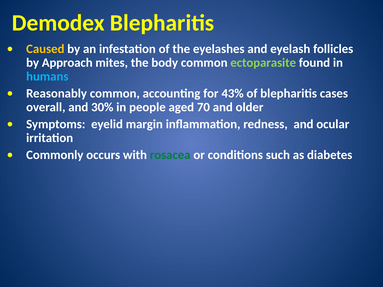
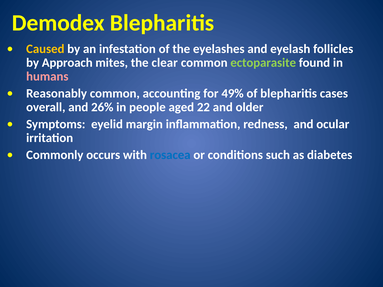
body: body -> clear
humans colour: light blue -> pink
43%: 43% -> 49%
30%: 30% -> 26%
70: 70 -> 22
rosacea colour: green -> blue
